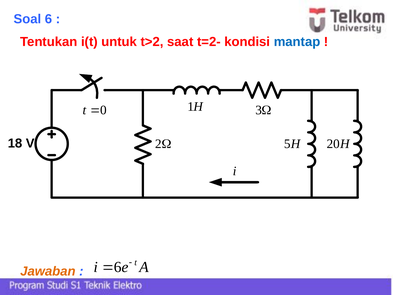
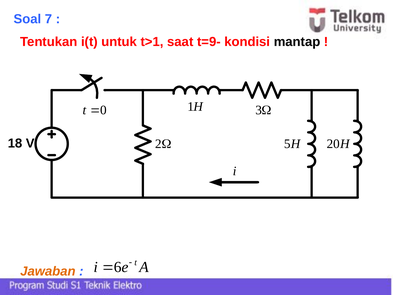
Soal 6: 6 -> 7
t>2: t>2 -> t>1
t=2-: t=2- -> t=9-
mantap colour: blue -> black
